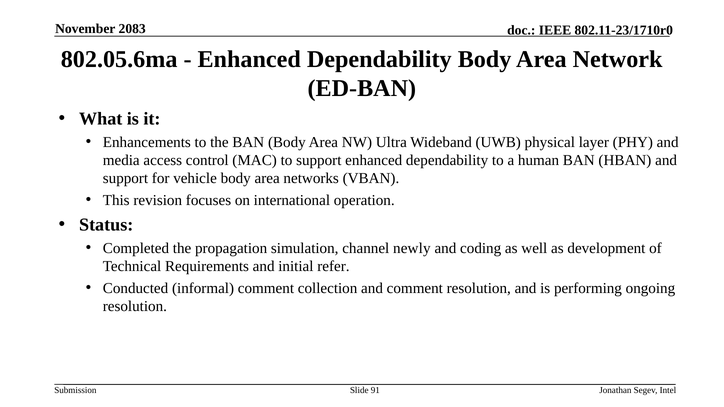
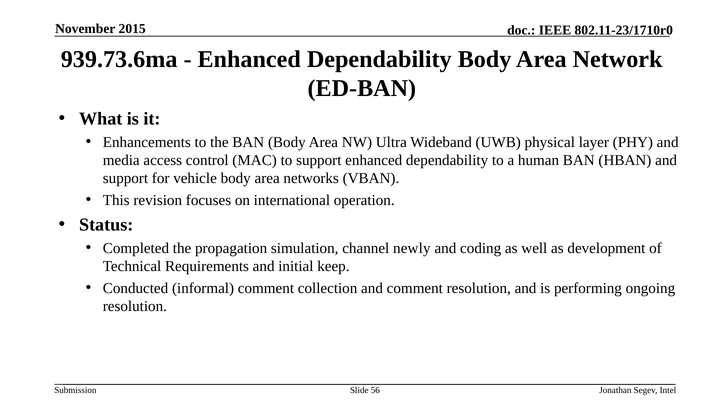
2083: 2083 -> 2015
802.05.6ma: 802.05.6ma -> 939.73.6ma
refer: refer -> keep
91: 91 -> 56
